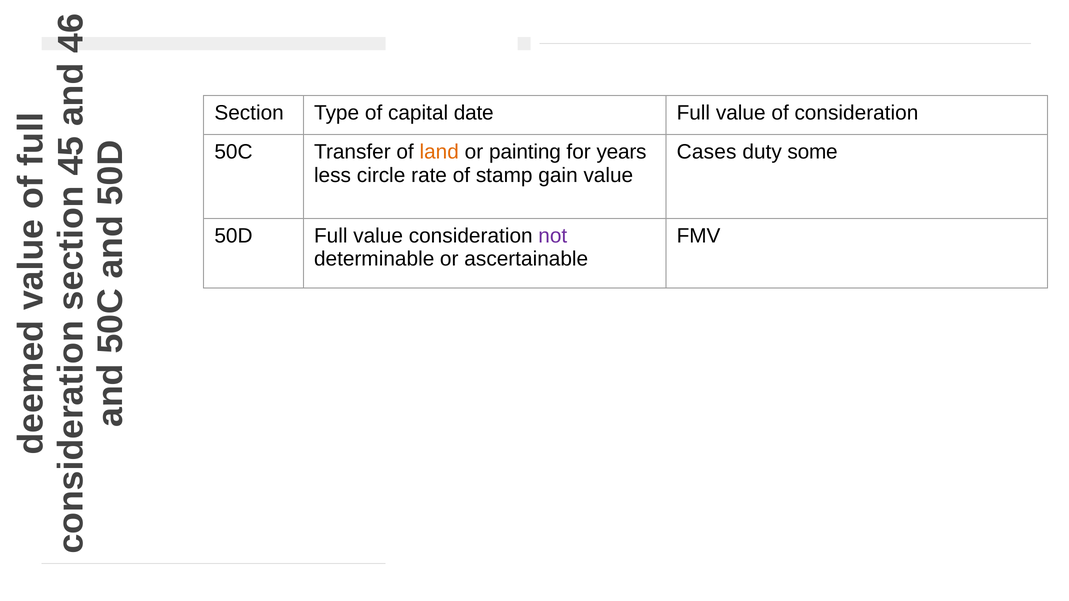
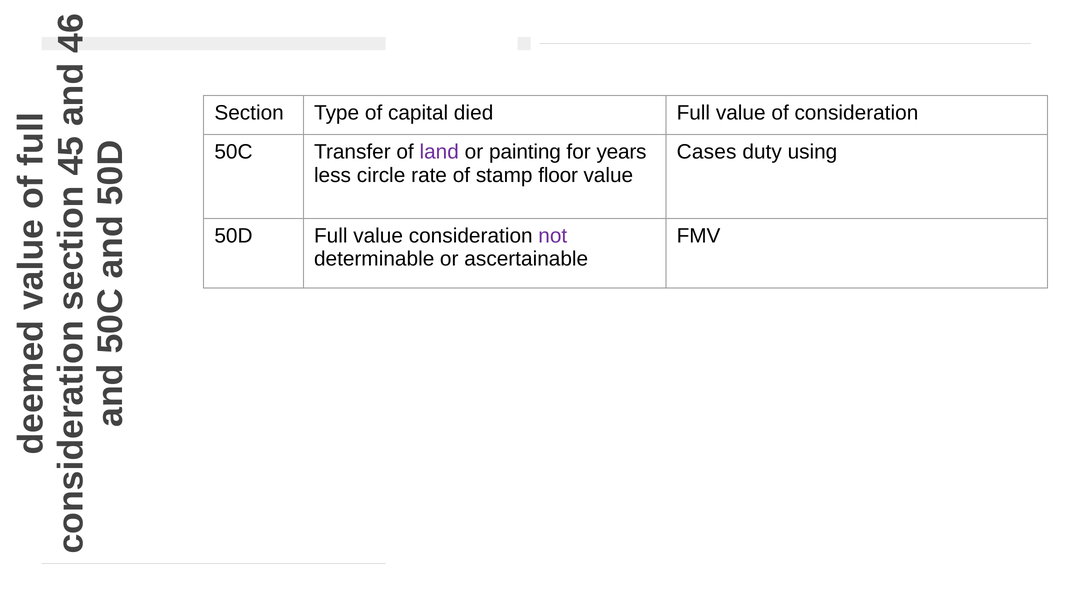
date: date -> died
land colour: orange -> purple
some: some -> using
gain: gain -> floor
